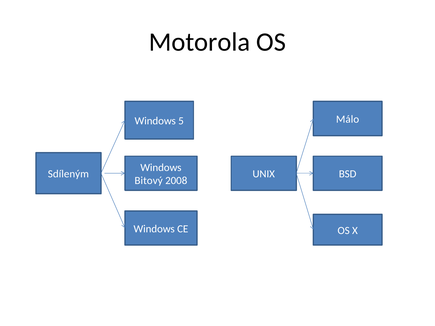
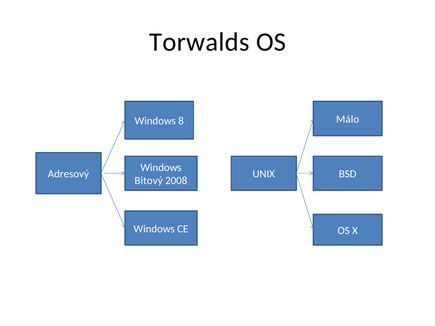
Motorola: Motorola -> Torwalds
5: 5 -> 8
Sdíleným: Sdíleným -> Adresový
